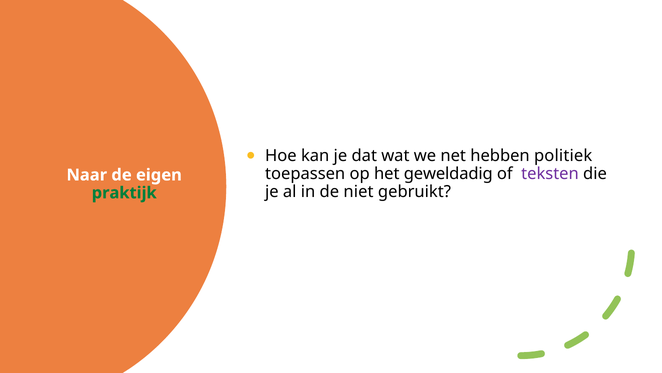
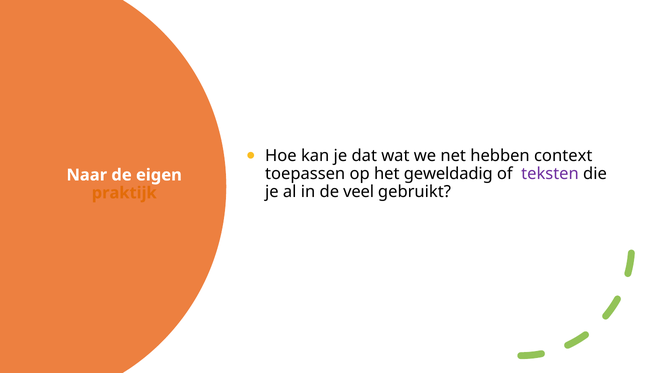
politiek: politiek -> context
niet: niet -> veel
praktijk colour: green -> orange
